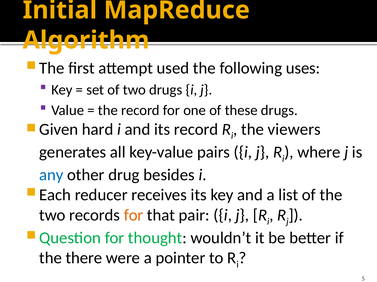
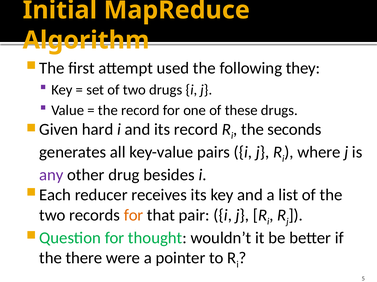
uses: uses -> they
viewers: viewers -> seconds
any colour: blue -> purple
